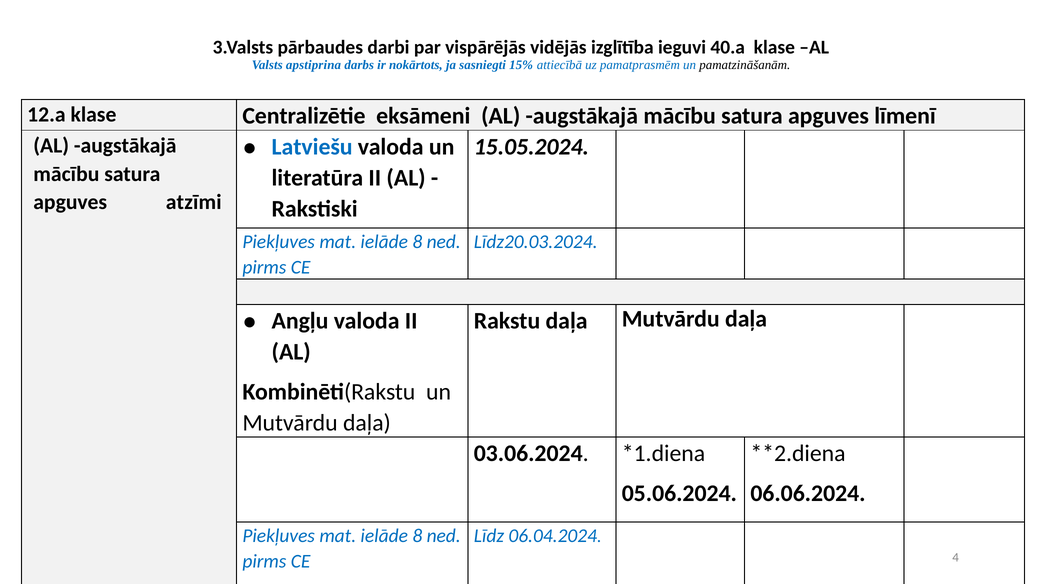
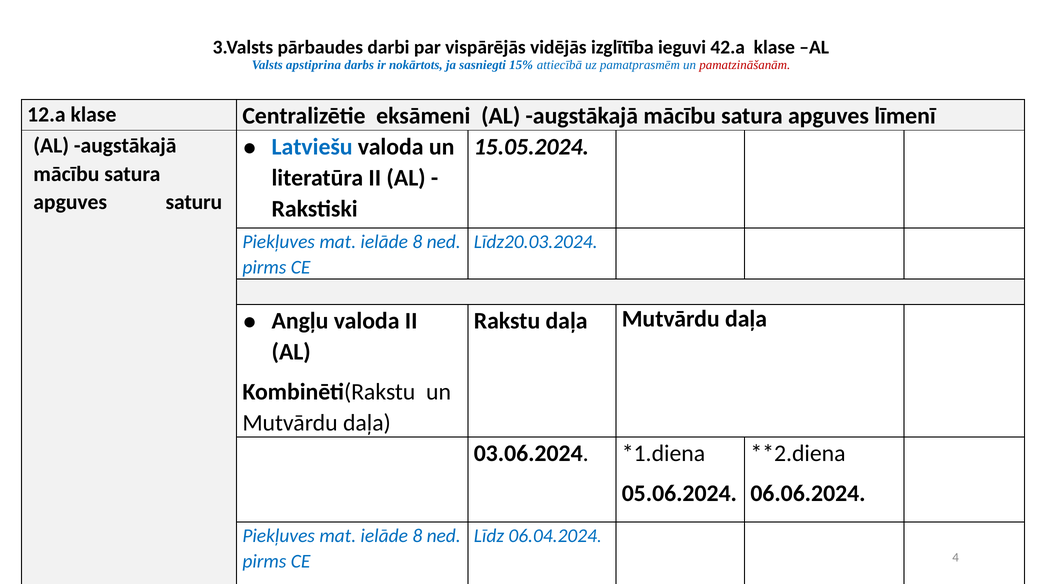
40.a: 40.a -> 42.a
pamatzināšanām colour: black -> red
atzīmi: atzīmi -> saturu
